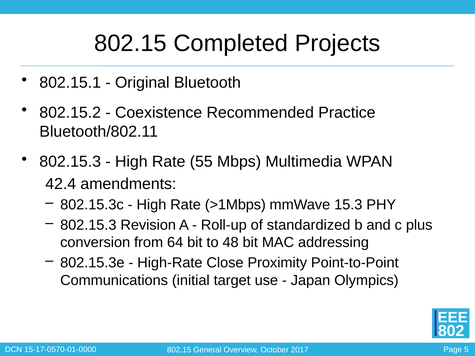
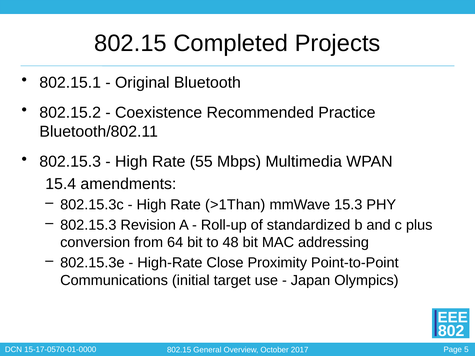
42.4: 42.4 -> 15.4
>1Mbps: >1Mbps -> >1Than
